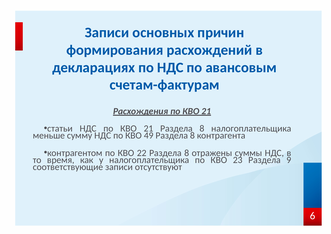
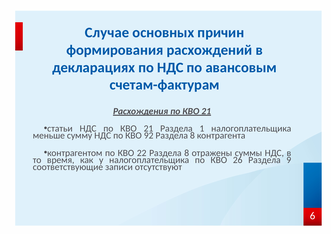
Записи at (107, 33): Записи -> Случае
21 Раздела 8: 8 -> 1
49: 49 -> 92
23: 23 -> 26
